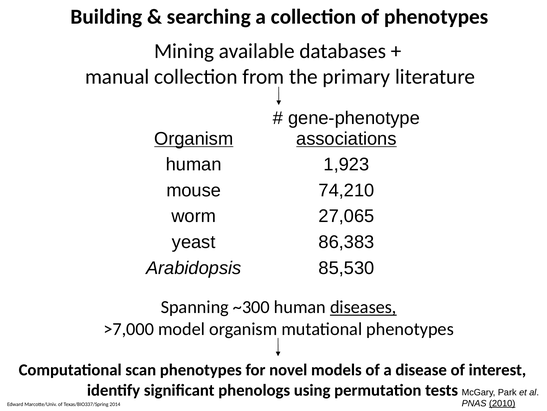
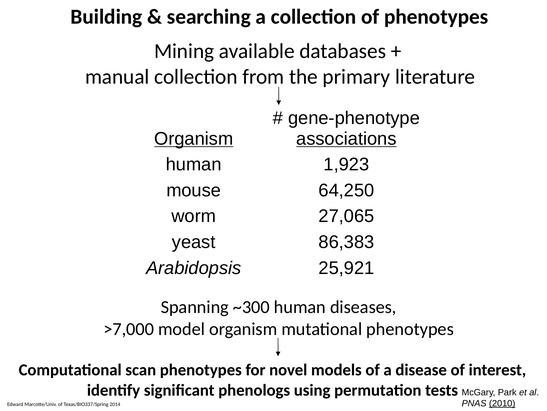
74,210: 74,210 -> 64,250
85,530: 85,530 -> 25,921
diseases underline: present -> none
